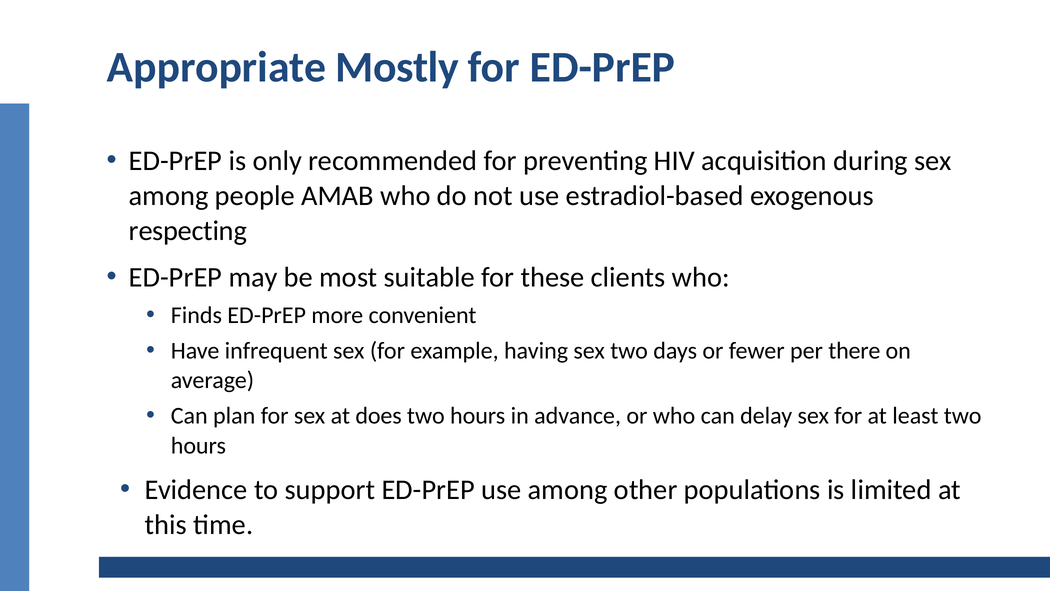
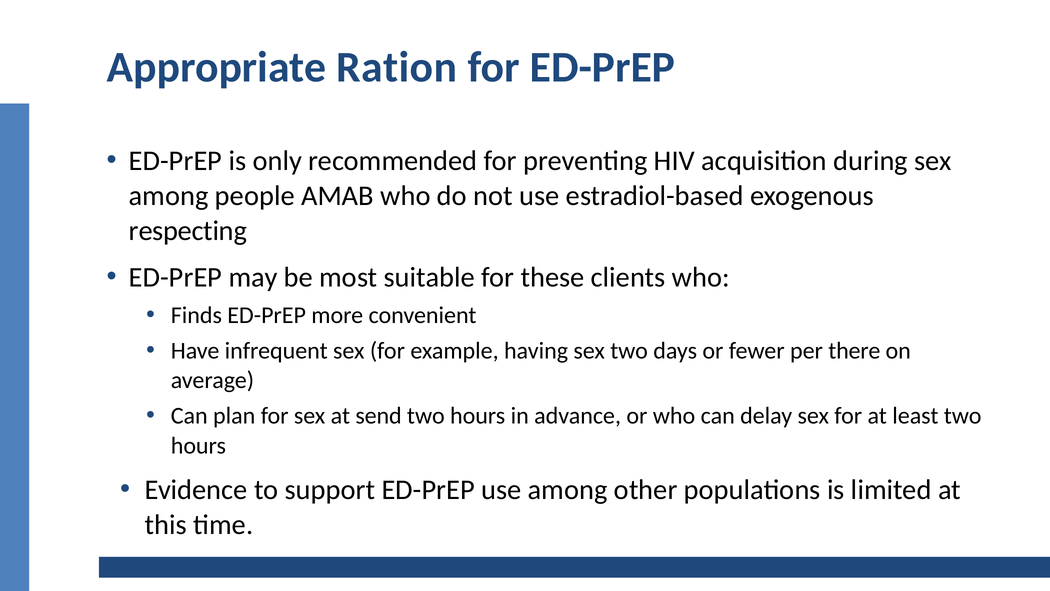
Mostly: Mostly -> Ration
does: does -> send
